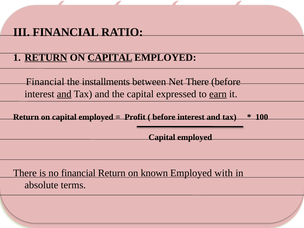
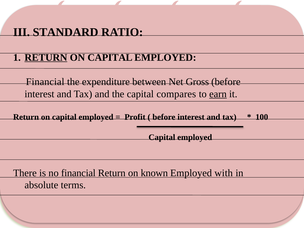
III FINANCIAL: FINANCIAL -> STANDARD
CAPITAL at (110, 57) underline: present -> none
installments: installments -> expenditure
Net There: There -> Gross
and at (64, 94) underline: present -> none
expressed: expressed -> compares
